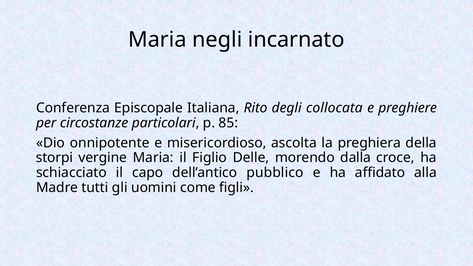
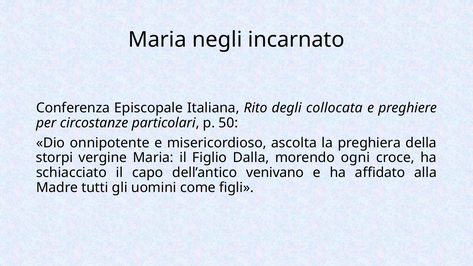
85: 85 -> 50
Delle: Delle -> Dalla
dalla: dalla -> ogni
pubblico: pubblico -> venivano
